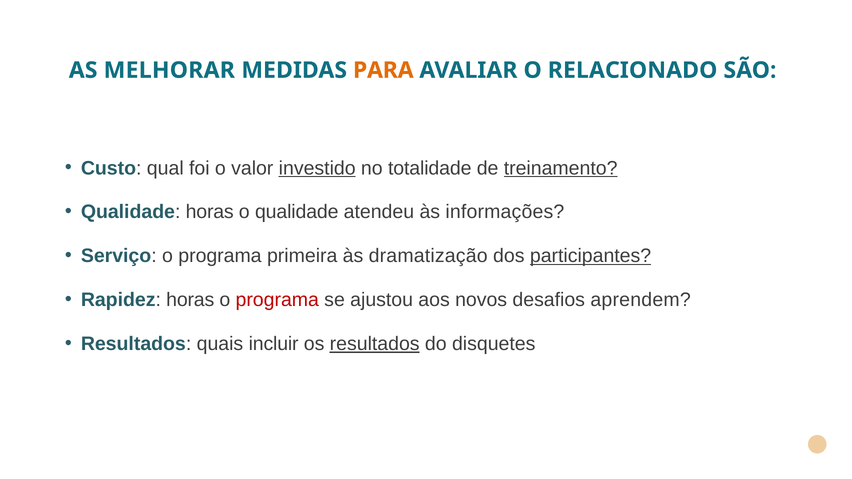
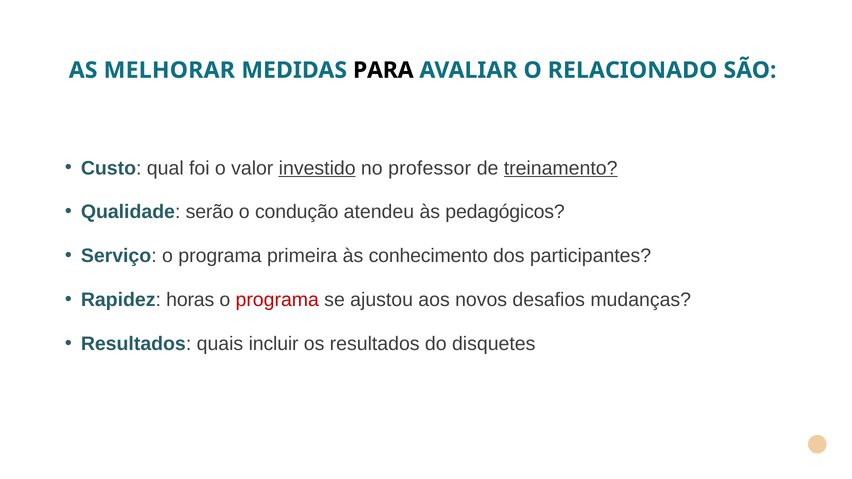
PARA colour: orange -> black
totalidade: totalidade -> professor
Qualidade horas: horas -> serão
o qualidade: qualidade -> condução
informações: informações -> pedagógicos
dramatização: dramatização -> conhecimento
participantes underline: present -> none
aprendem: aprendem -> mudanças
resultados at (375, 344) underline: present -> none
